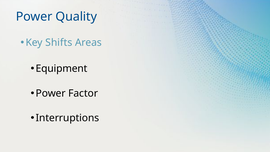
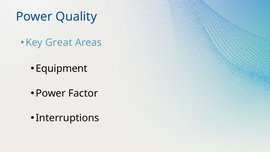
Shifts: Shifts -> Great
